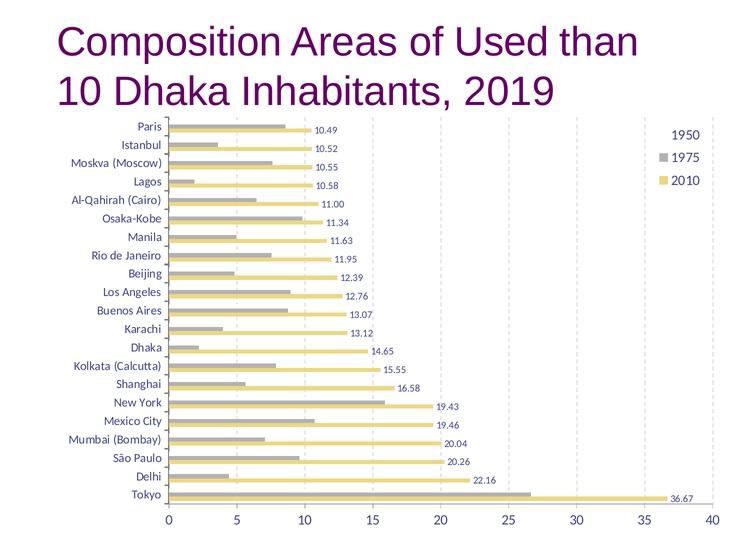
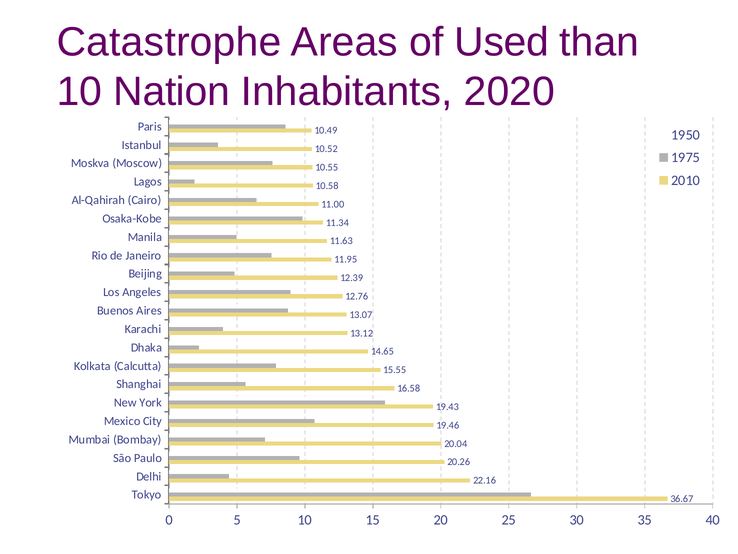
Composition: Composition -> Catastrophe
10 Dhaka: Dhaka -> Nation
2019: 2019 -> 2020
